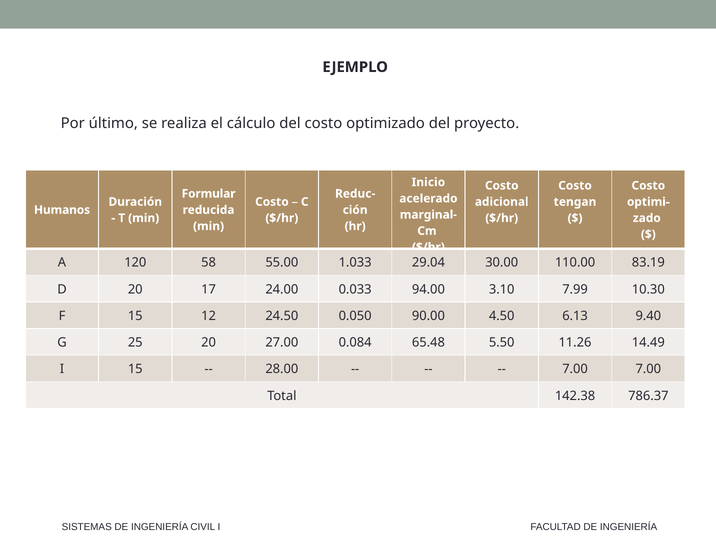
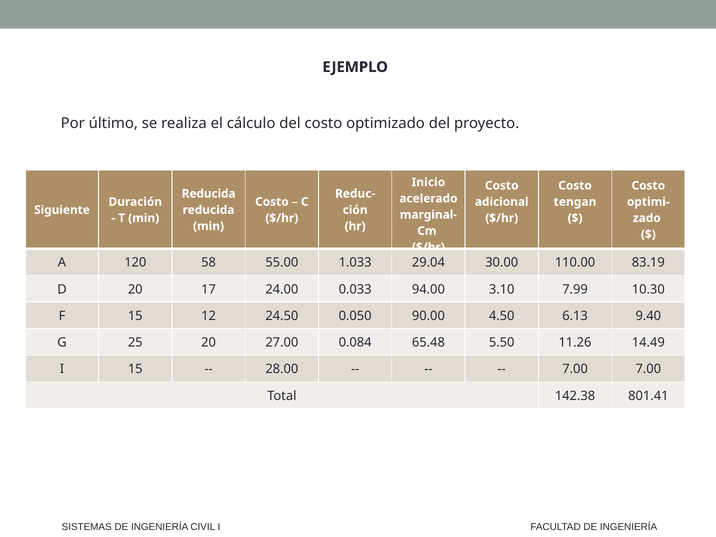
Formular at (209, 194): Formular -> Reducida
Humanos: Humanos -> Siguiente
786.37: 786.37 -> 801.41
